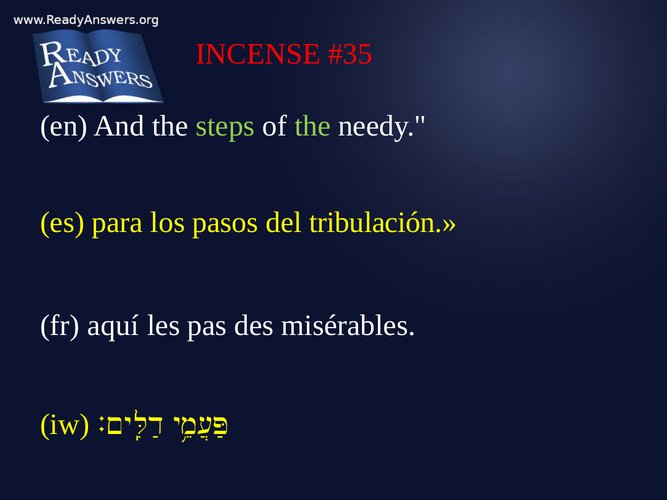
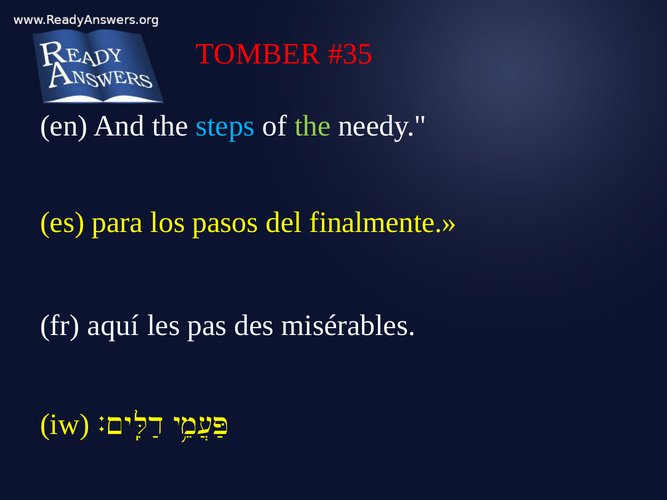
INCENSE: INCENSE -> TOMBER
steps colour: light green -> light blue
tribulación: tribulación -> finalmente
